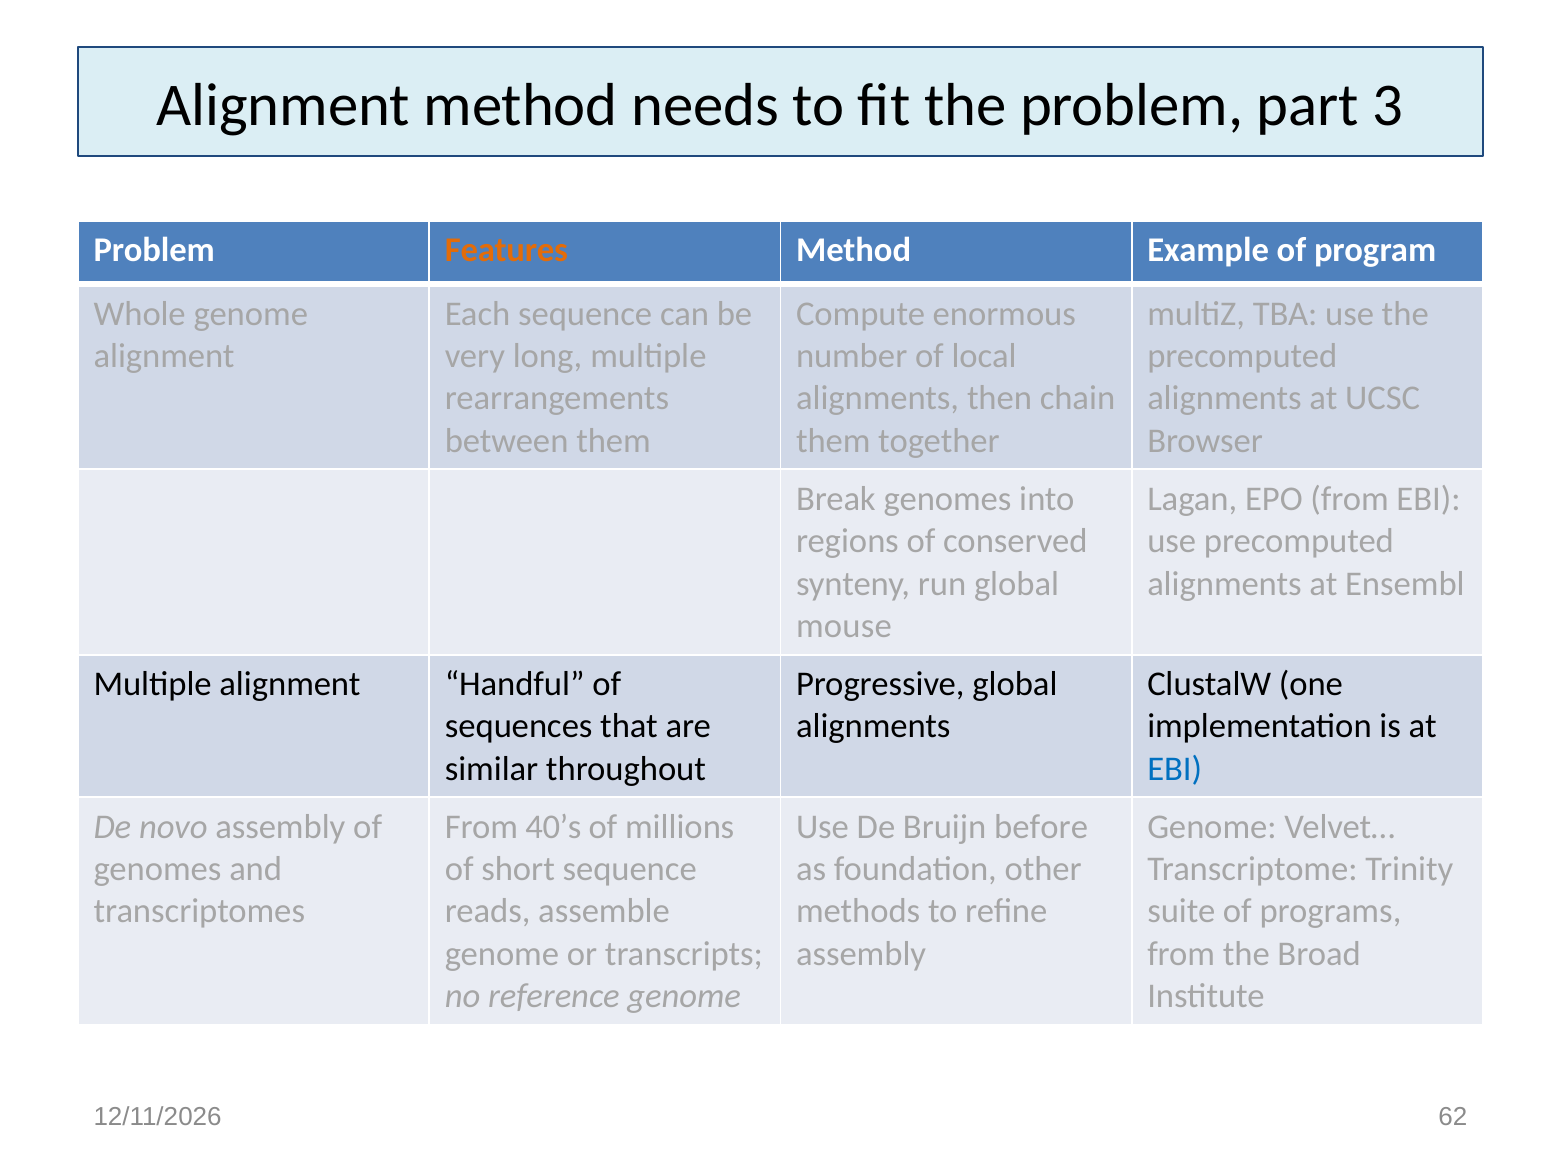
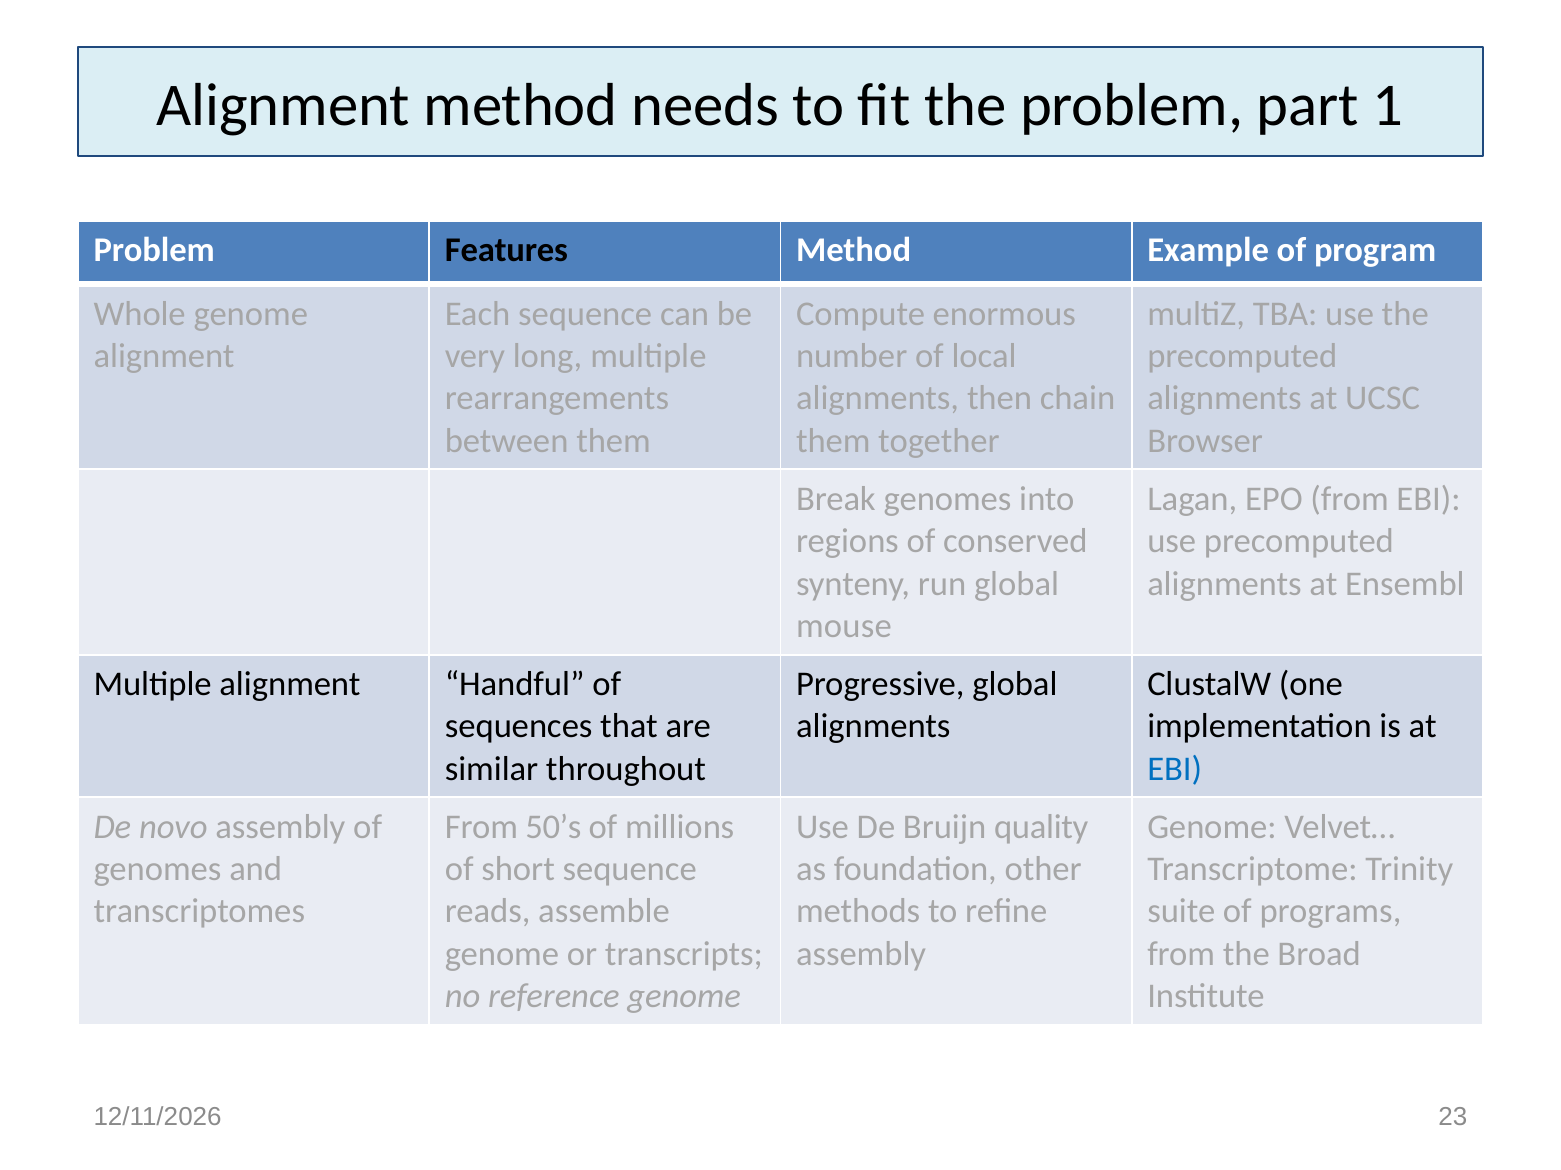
3: 3 -> 1
Features colour: orange -> black
40’s: 40’s -> 50’s
before: before -> quality
62: 62 -> 23
